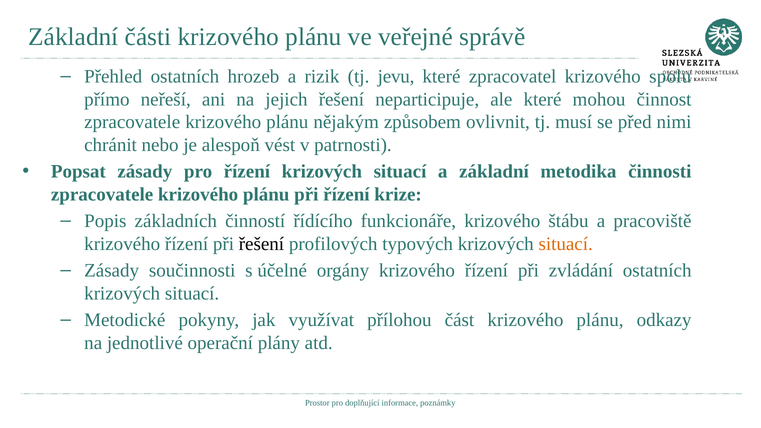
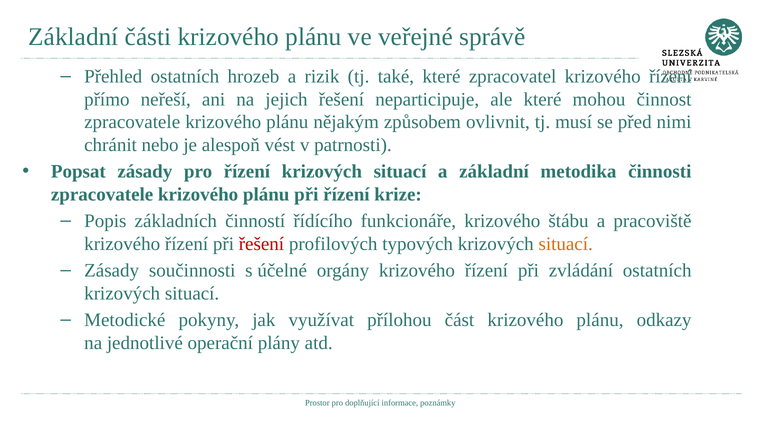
jevu: jevu -> také
zpracovatel krizového spolu: spolu -> řízení
řešení at (261, 244) colour: black -> red
